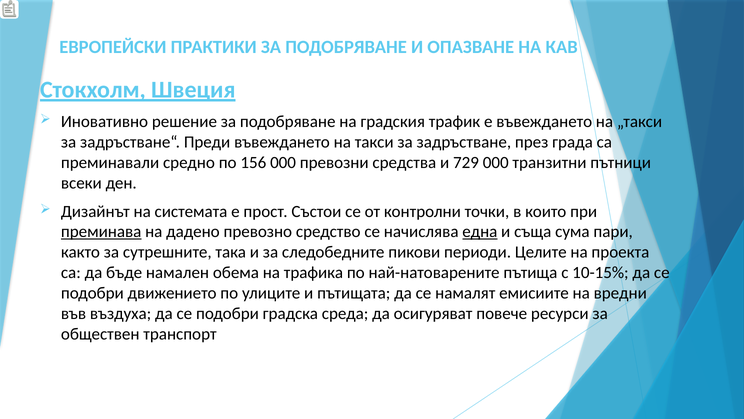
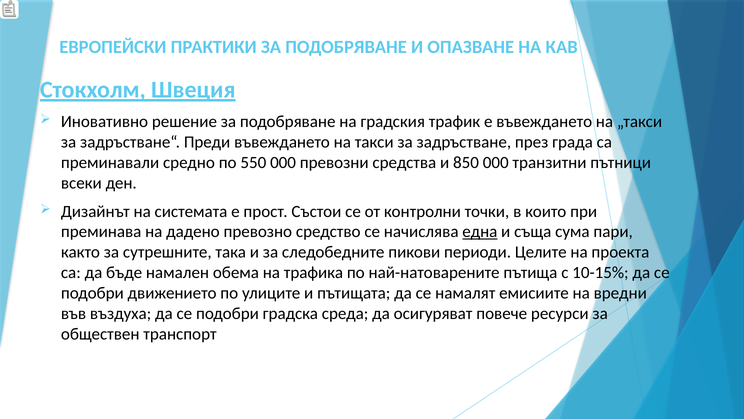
156: 156 -> 550
729: 729 -> 850
преминава underline: present -> none
